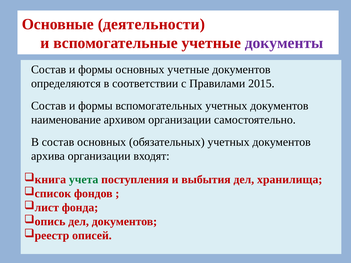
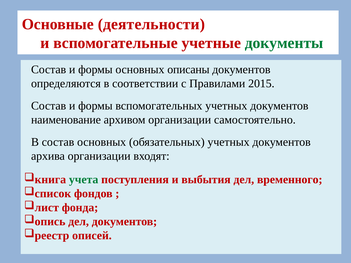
документы colour: purple -> green
основных учетные: учетные -> описаны
хранилища: хранилища -> временного
